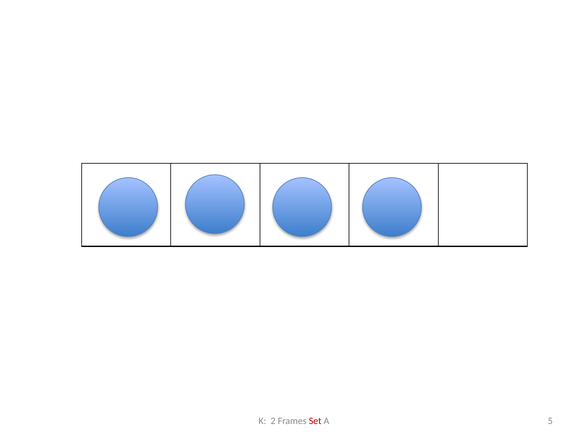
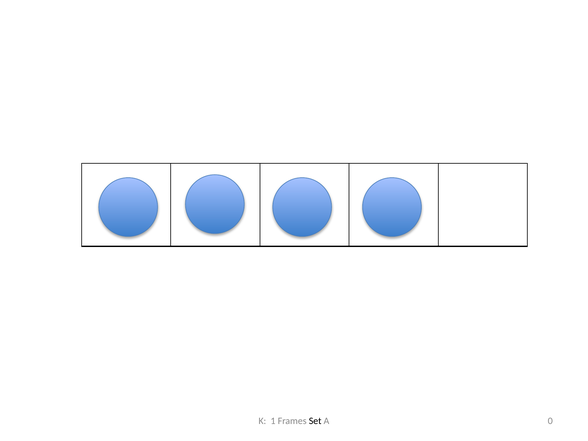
2: 2 -> 1
Set colour: red -> black
5: 5 -> 0
